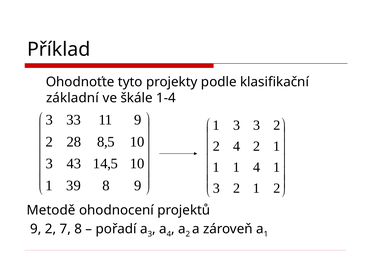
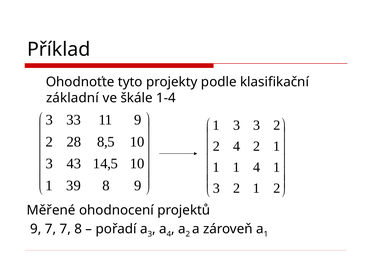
Metodě: Metodě -> Měřené
9 2: 2 -> 7
